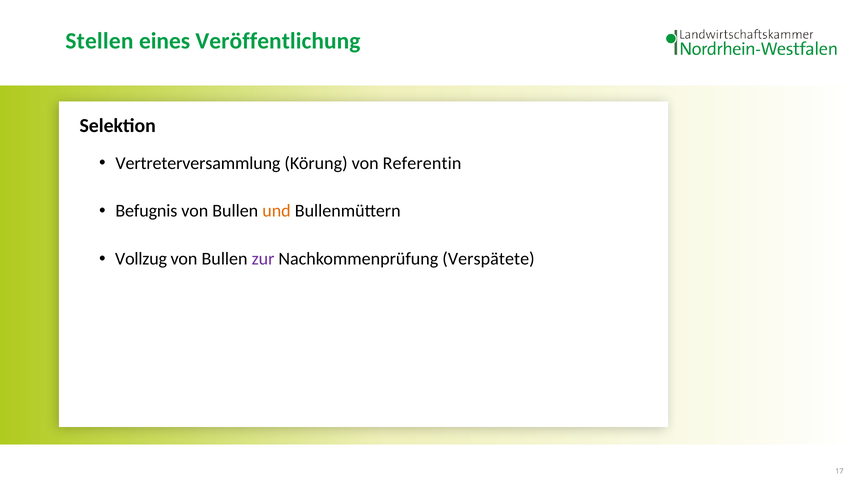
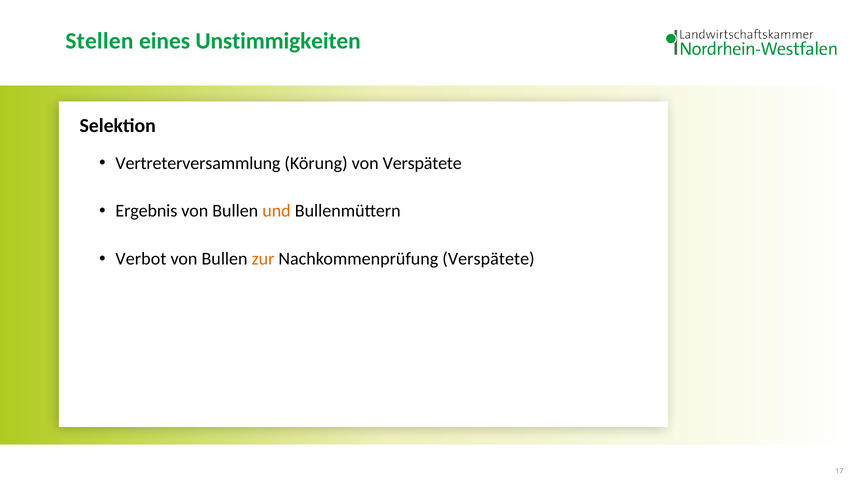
Veröffentlichung: Veröffentlichung -> Unstimmigkeiten
von Referentin: Referentin -> Verspätete
Befugnis: Befugnis -> Ergebnis
Vollzug: Vollzug -> Verbot
zur colour: purple -> orange
